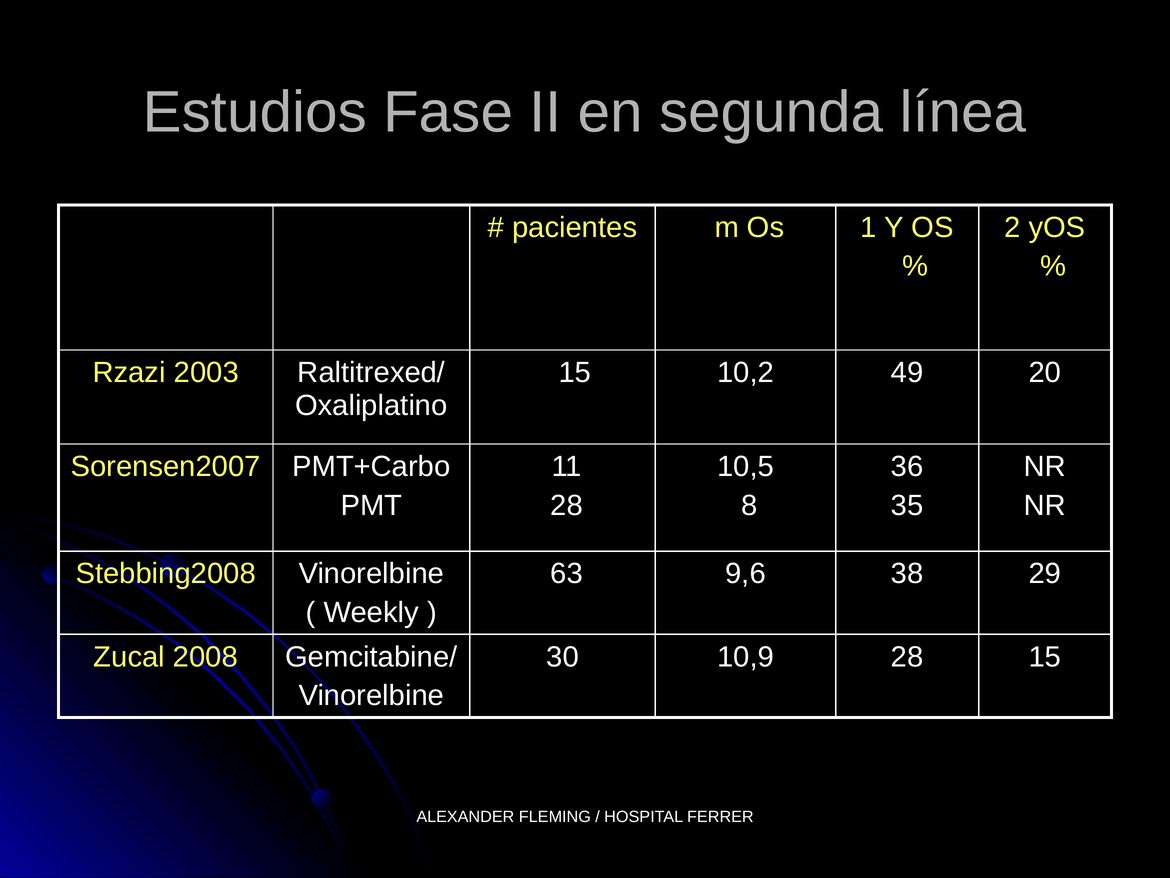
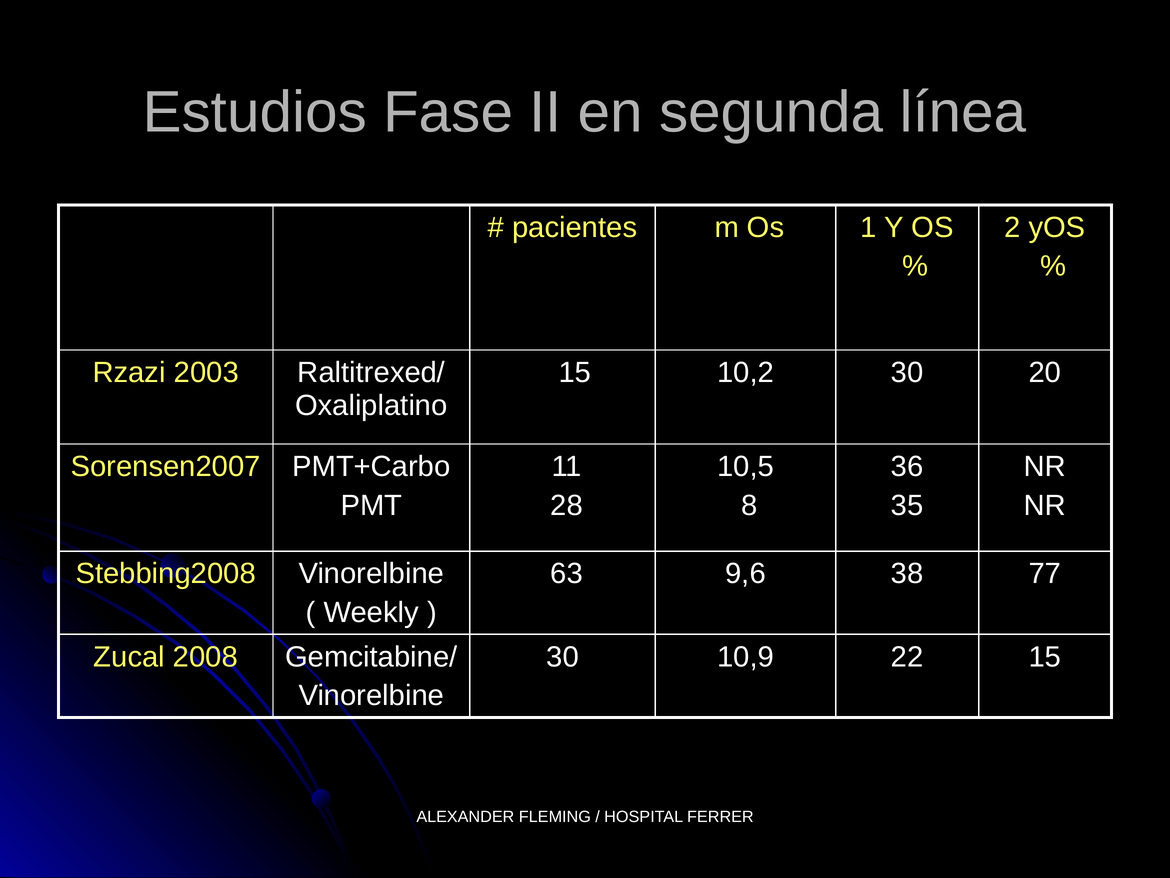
10,2 49: 49 -> 30
29: 29 -> 77
10,9 28: 28 -> 22
